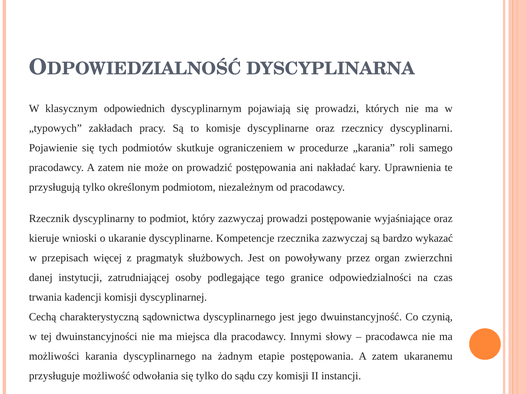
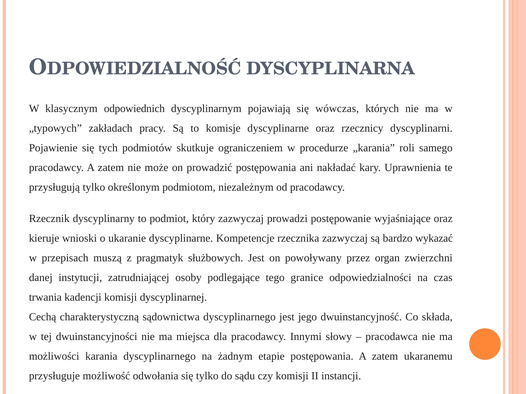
się prowadzi: prowadzi -> wówczas
więcej: więcej -> muszą
czynią: czynią -> składa
